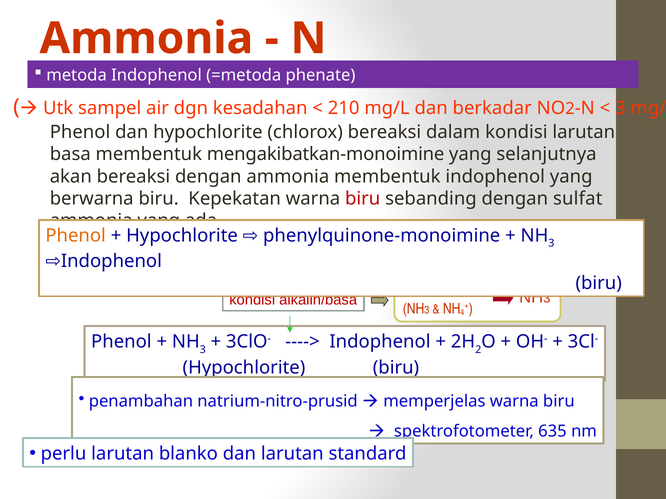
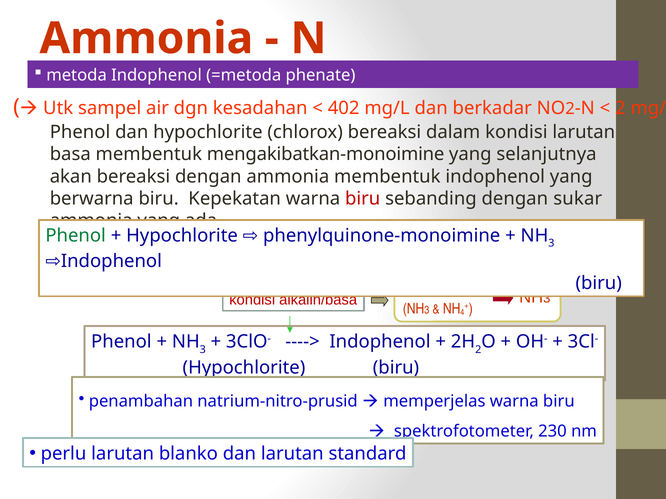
210: 210 -> 402
3 at (620, 108): 3 -> 2
sulfat: sulfat -> sukar
Phenol at (76, 236) colour: orange -> green
635: 635 -> 230
